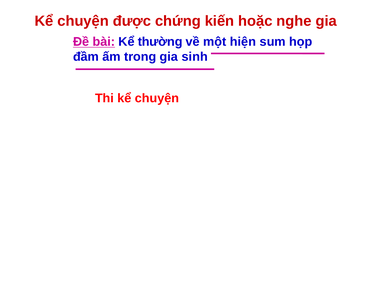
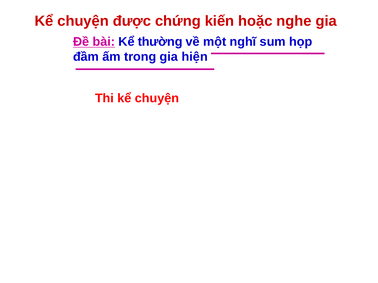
hiện: hiện -> nghĩ
sinh: sinh -> hiện
